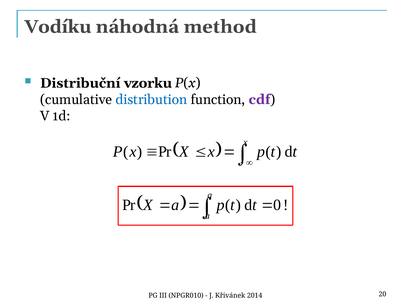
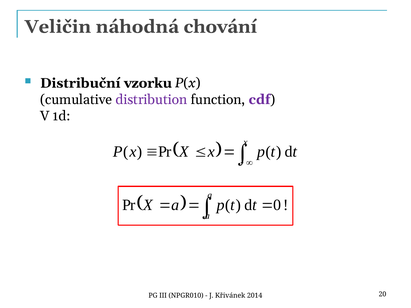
Vodíku: Vodíku -> Veličin
method: method -> chování
distribution colour: blue -> purple
